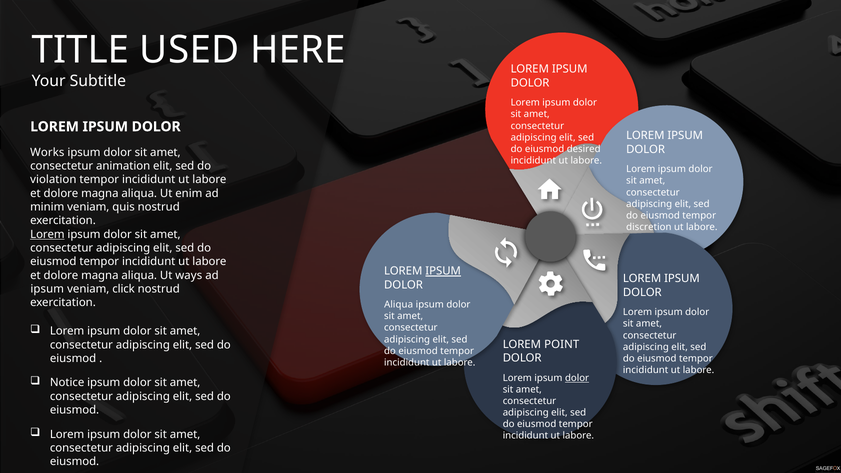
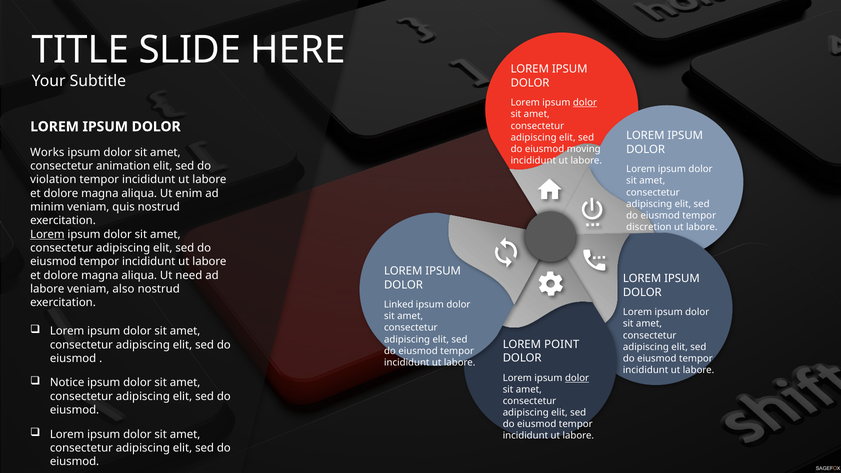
USED: USED -> SLIDE
dolor at (585, 103) underline: none -> present
desired: desired -> moving
IPSUM at (443, 271) underline: present -> none
ways: ways -> need
ipsum at (47, 289): ipsum -> labore
click: click -> also
Aliqua at (399, 305): Aliqua -> Linked
